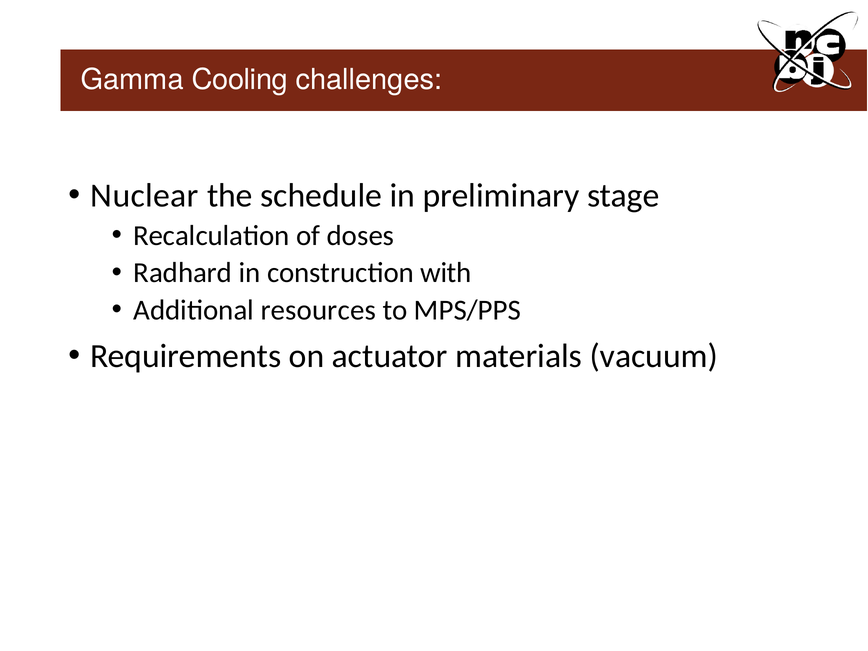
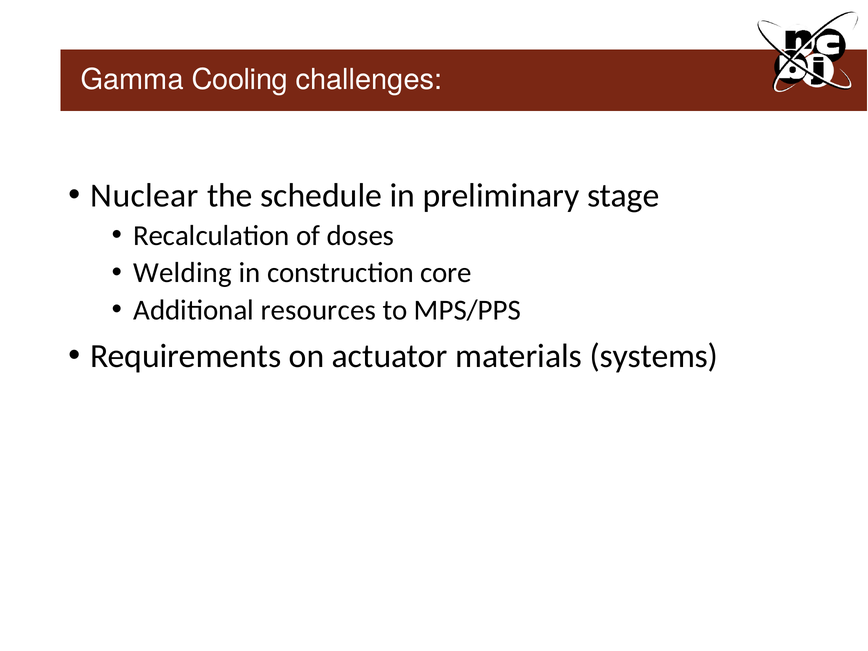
Radhard: Radhard -> Welding
with: with -> core
vacuum: vacuum -> systems
